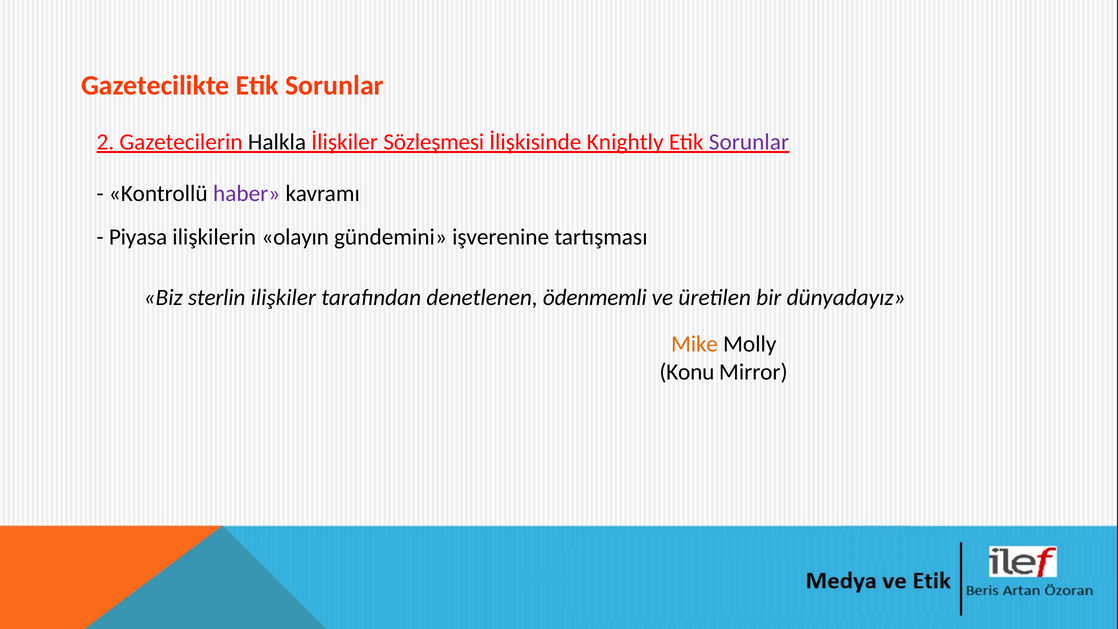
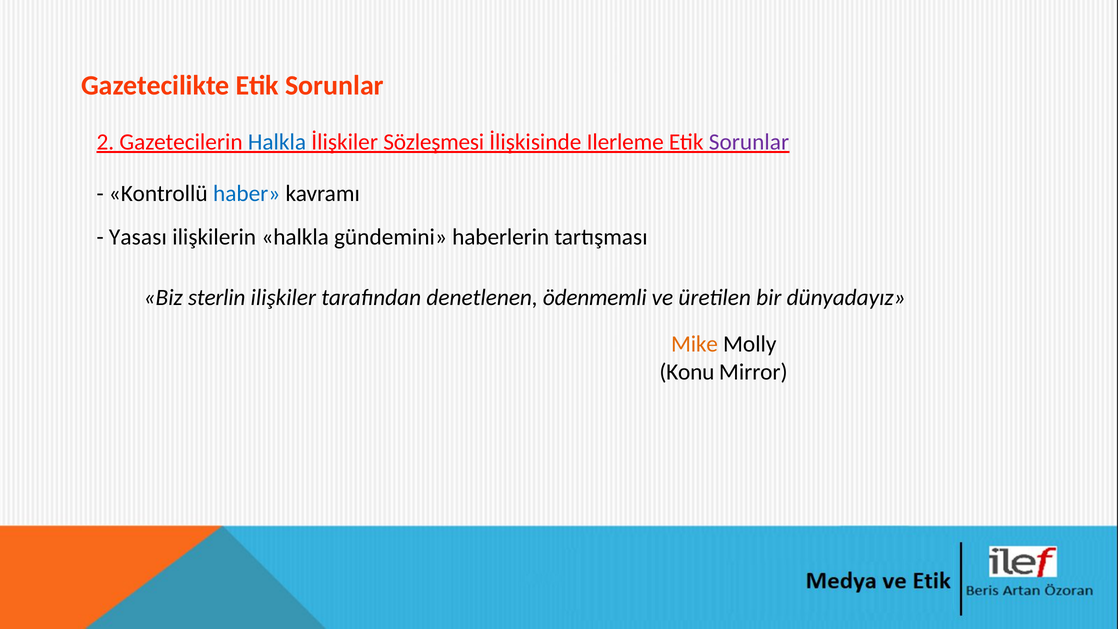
Halkla at (277, 142) colour: black -> blue
Knightly: Knightly -> Ilerleme
haber colour: purple -> blue
Piyasa: Piyasa -> Yasası
ilişkilerin olayın: olayın -> halkla
işverenine: işverenine -> haberlerin
